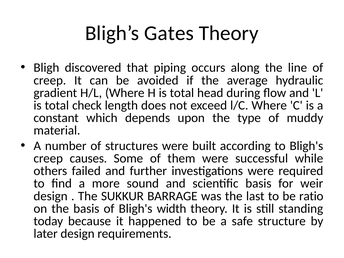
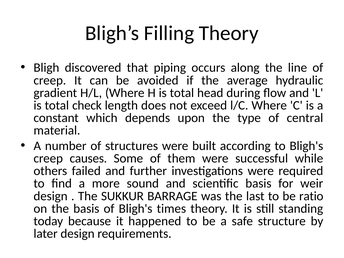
Gates: Gates -> Filling
muddy: muddy -> central
width: width -> times
